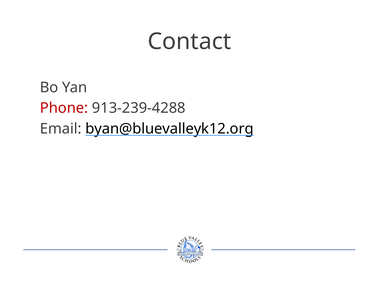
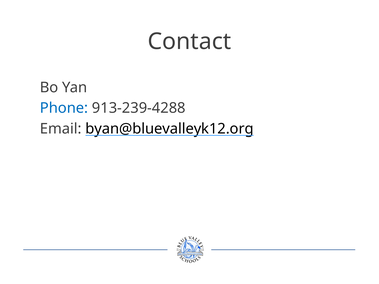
Phone colour: red -> blue
